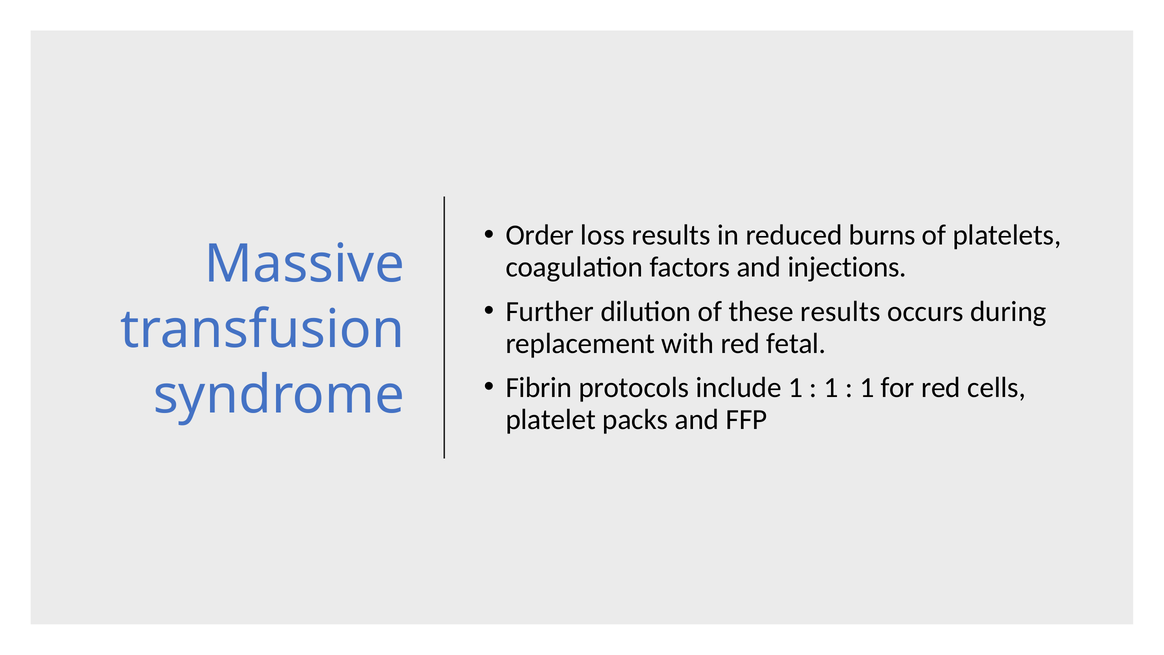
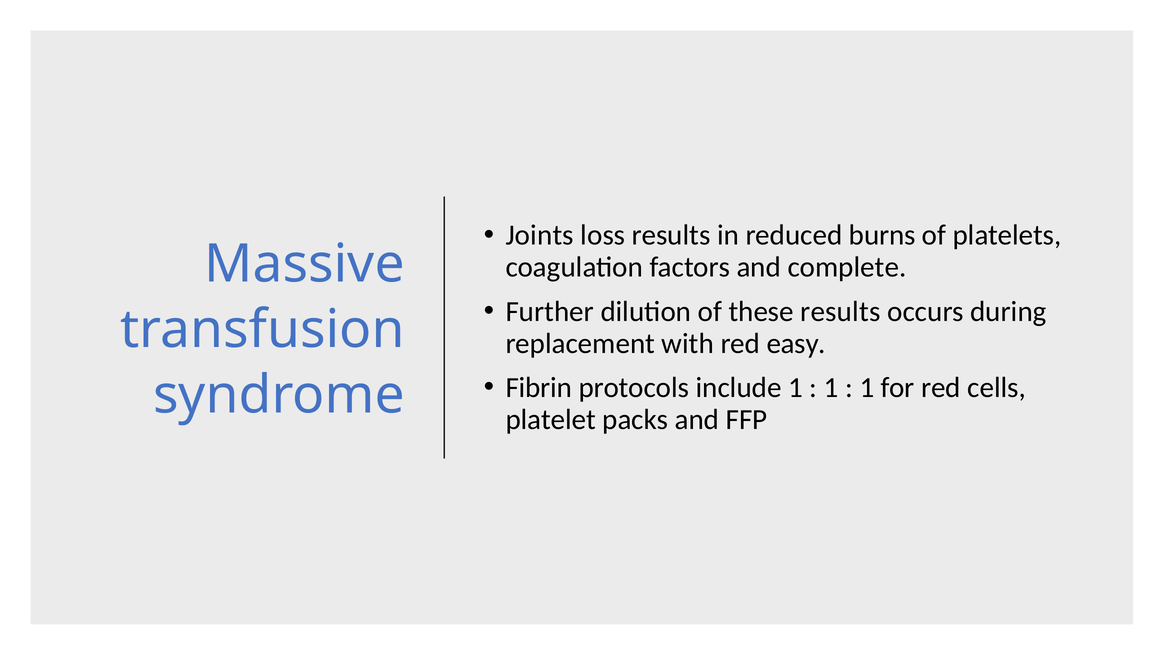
Order: Order -> Joints
injections: injections -> complete
fetal: fetal -> easy
